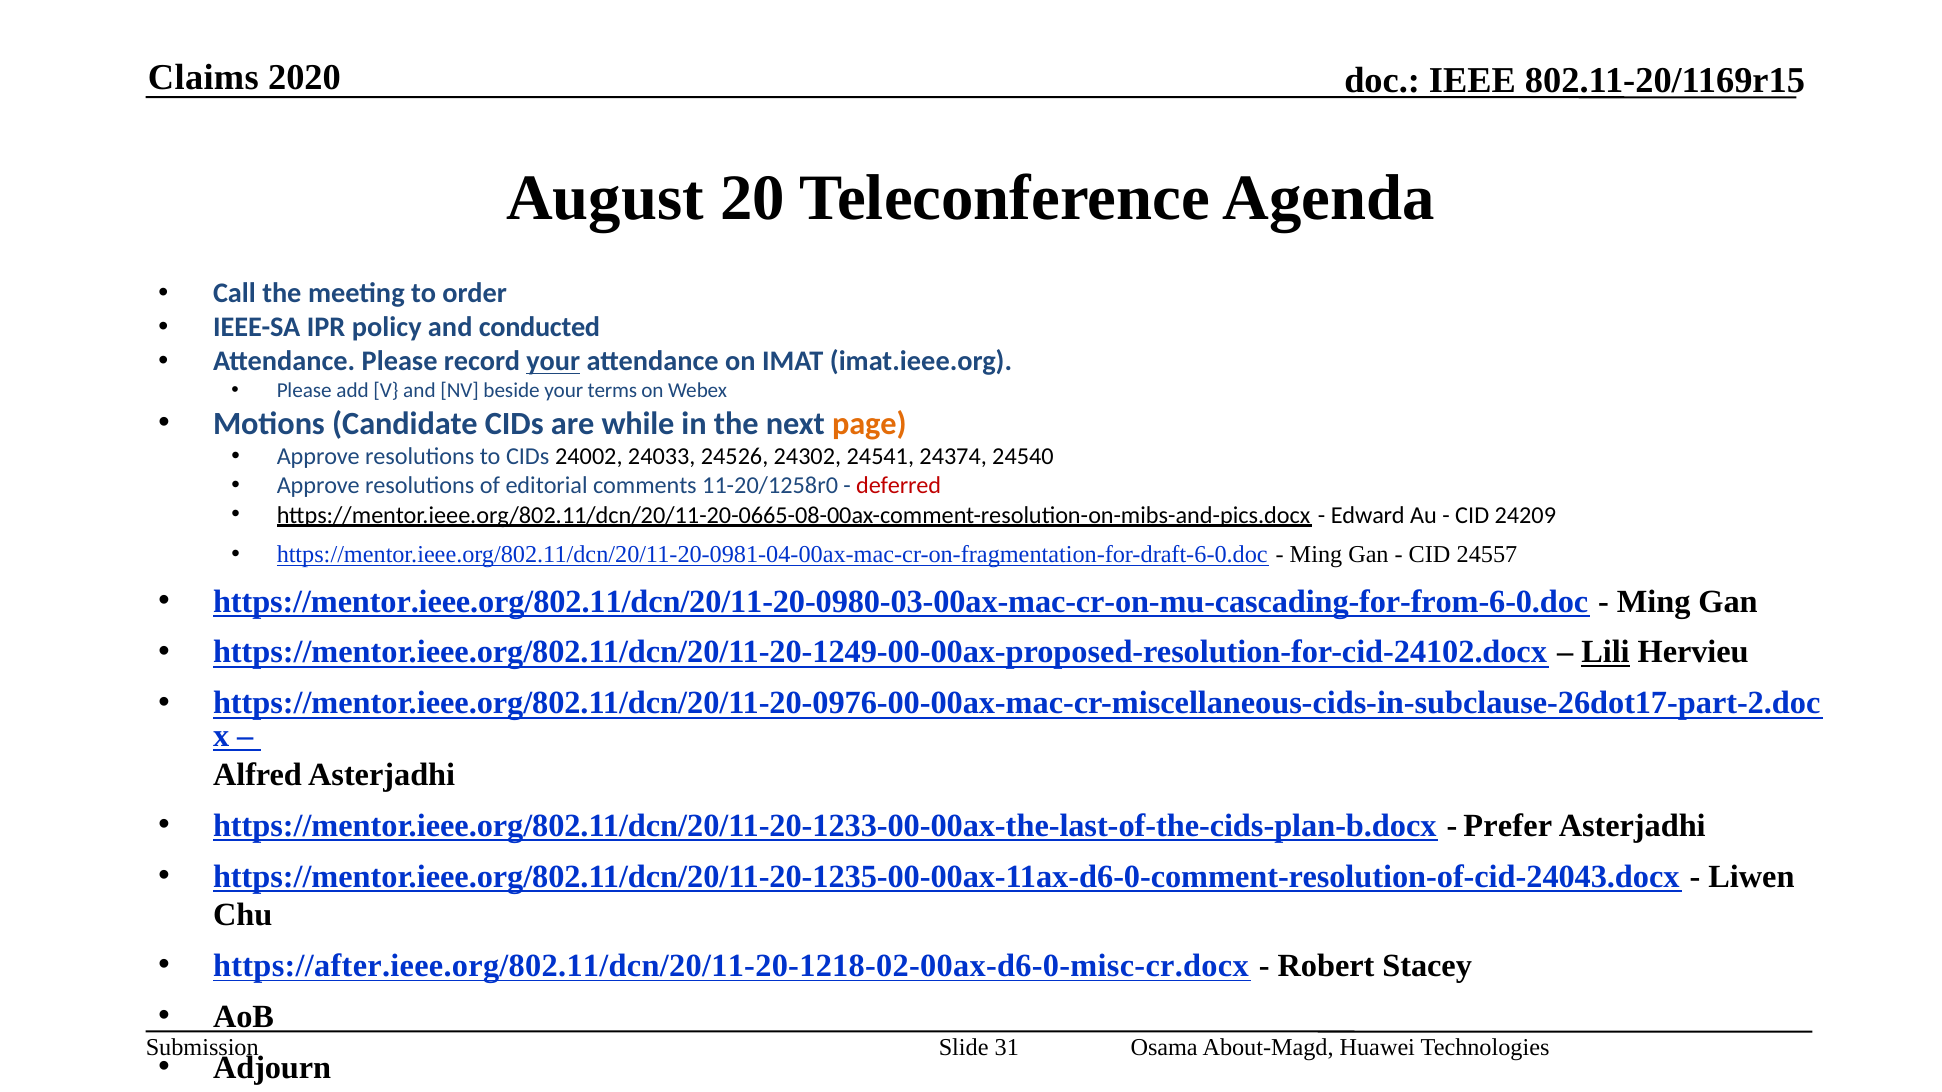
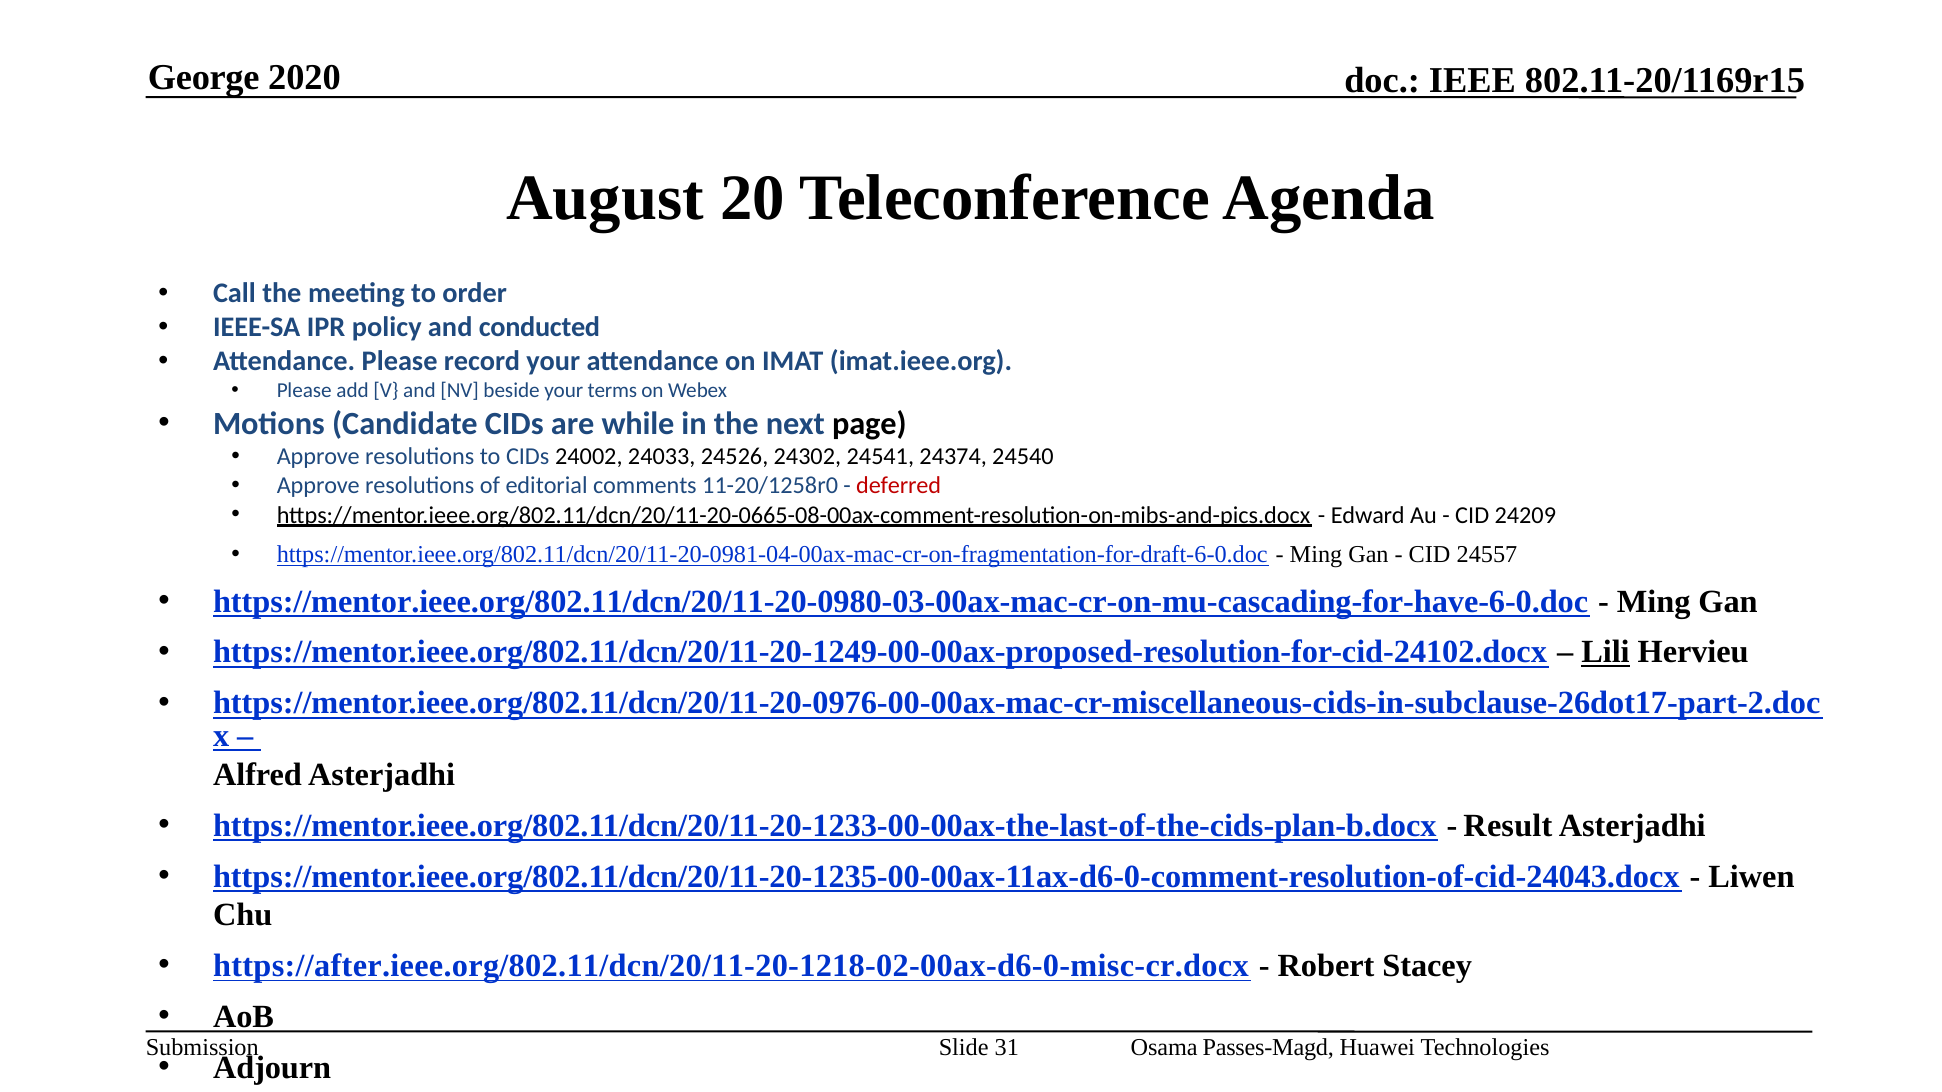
Claims: Claims -> George
your at (553, 361) underline: present -> none
page colour: orange -> black
https://mentor.ieee.org/802.11/dcn/20/11-20-0980-03-00ax-mac-cr-on-mu-cascading-for-from-6-0.doc: https://mentor.ieee.org/802.11/dcn/20/11-20-0980-03-00ax-mac-cr-on-mu-cascading-for-from-6-0.doc -> https://mentor.ieee.org/802.11/dcn/20/11-20-0980-03-00ax-mac-cr-on-mu-cascading-for-have-6-0.doc
Prefer: Prefer -> Result
About-Magd: About-Magd -> Passes-Magd
